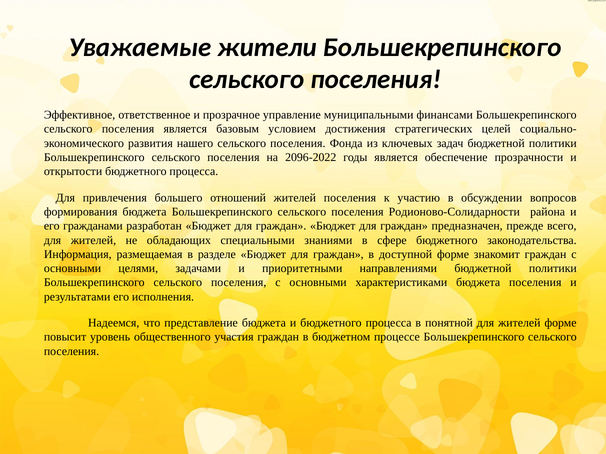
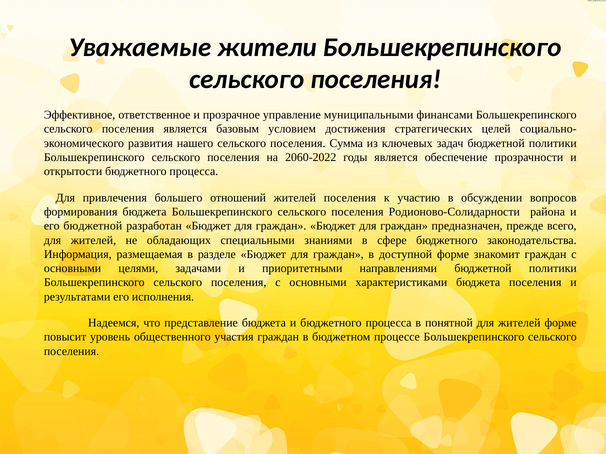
Фонда: Фонда -> Сумма
2096-2022: 2096-2022 -> 2060-2022
его гражданами: гражданами -> бюджетной
